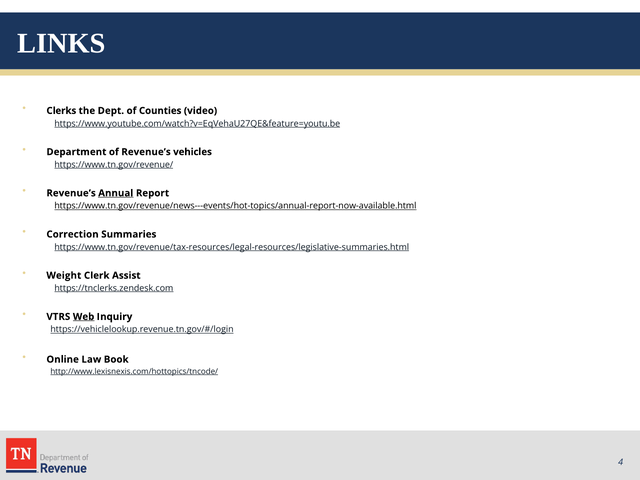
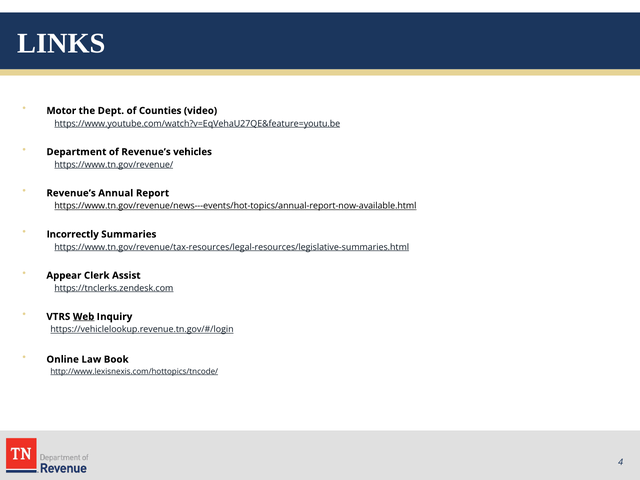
Clerks: Clerks -> Motor
Annual underline: present -> none
Correction: Correction -> Incorrectly
Weight: Weight -> Appear
